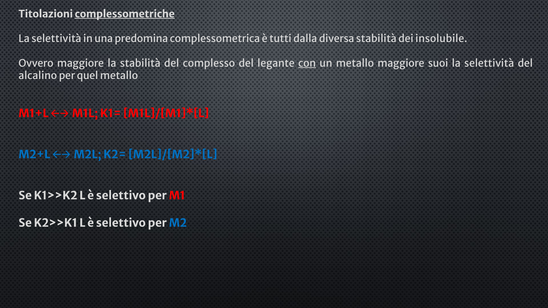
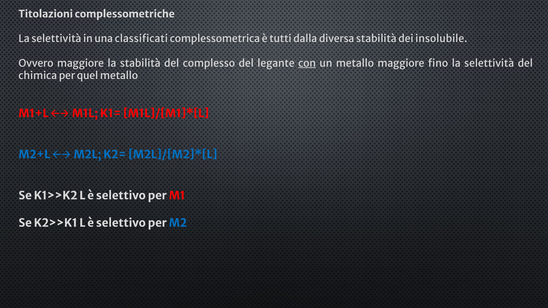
complessometriche underline: present -> none
predomina: predomina -> classificati
suoi: suoi -> fino
alcalino: alcalino -> chimica
